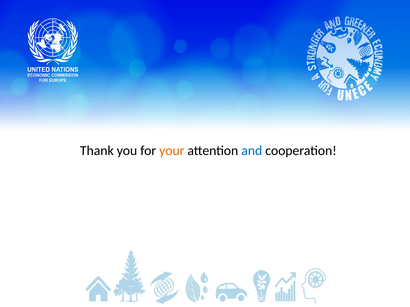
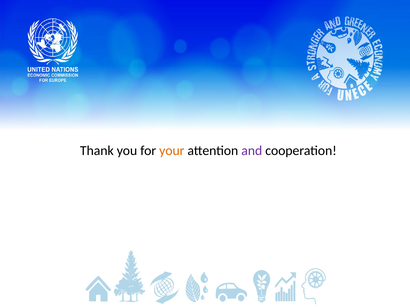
and colour: blue -> purple
